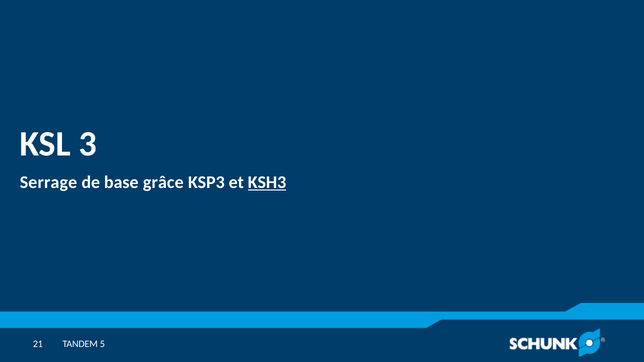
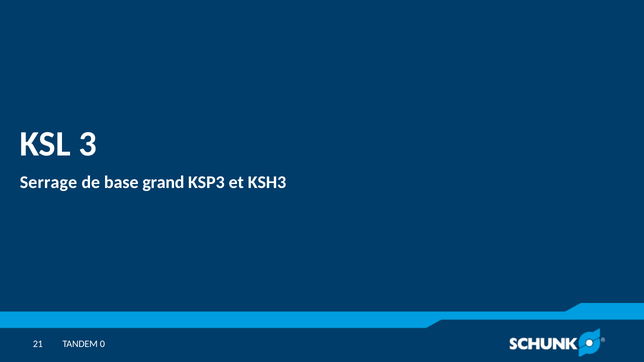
grâce: grâce -> grand
KSH3 underline: present -> none
5: 5 -> 0
